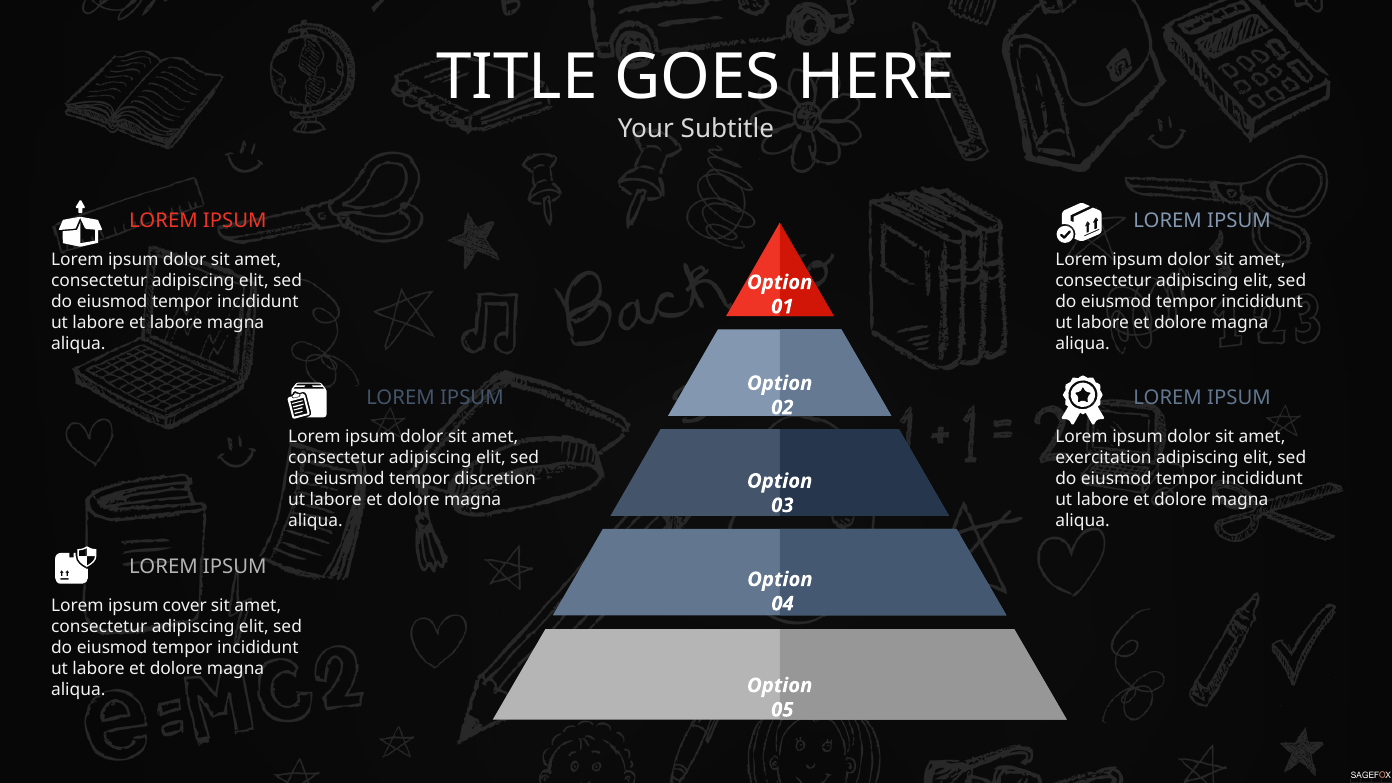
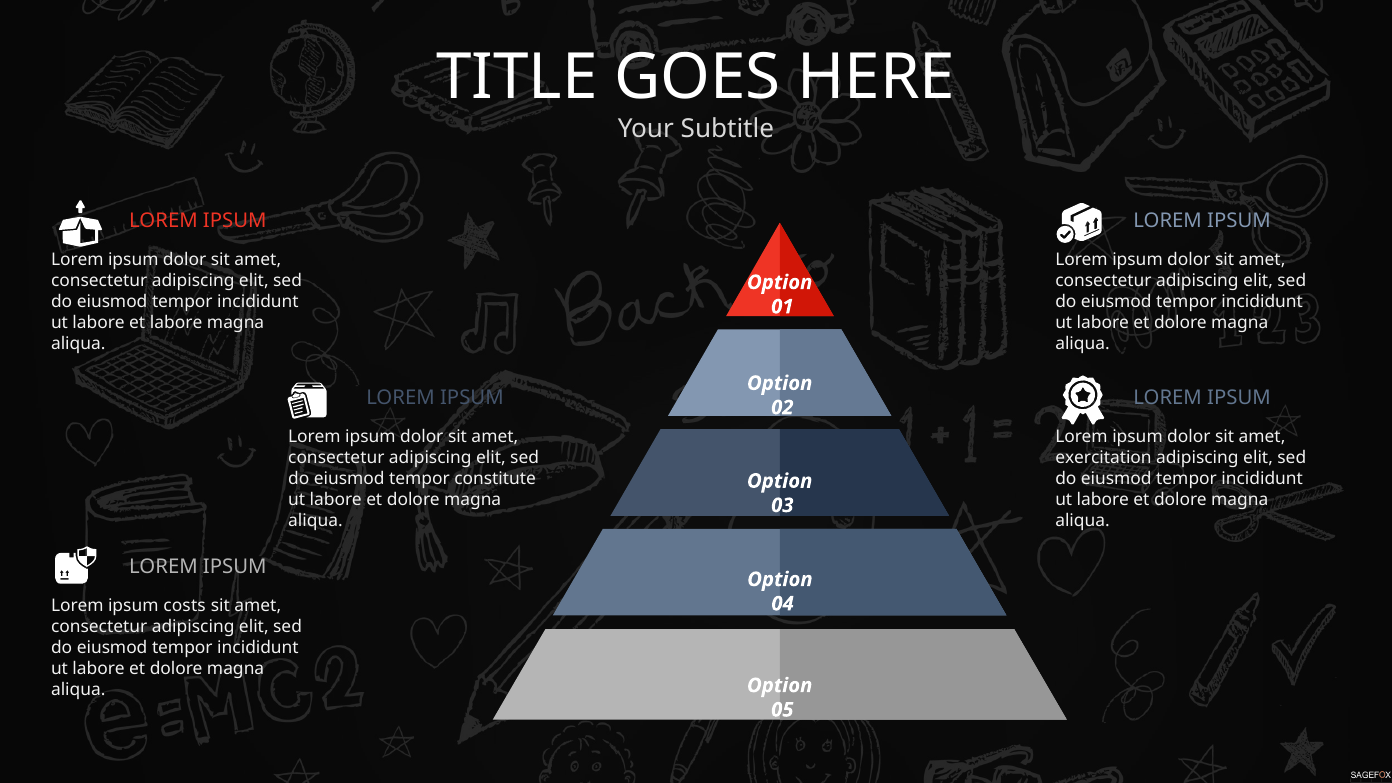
discretion: discretion -> constitute
cover: cover -> costs
